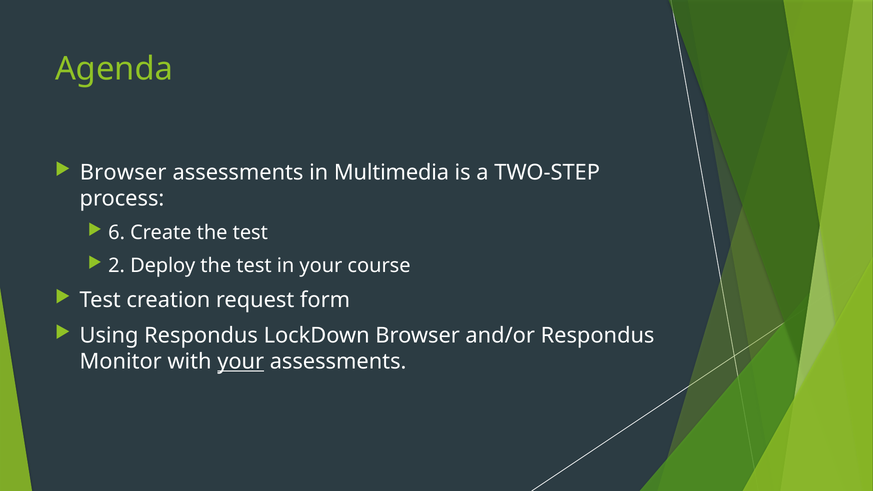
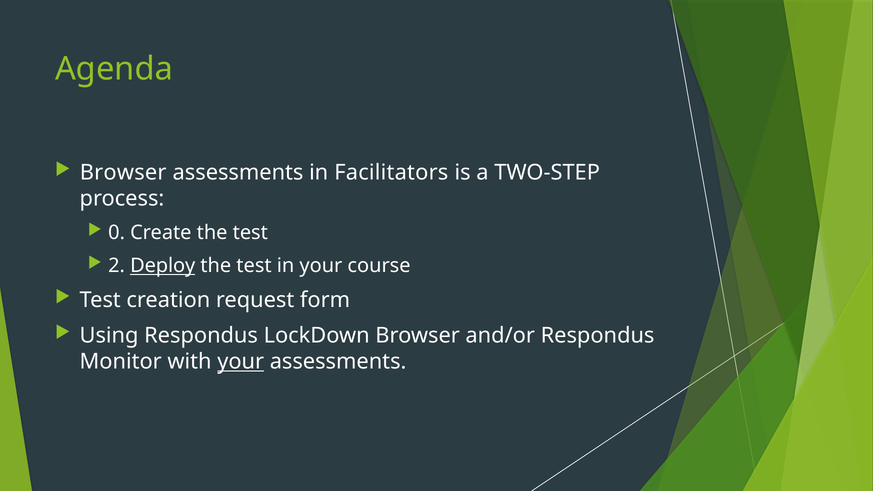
Multimedia: Multimedia -> Facilitators
6: 6 -> 0
Deploy underline: none -> present
